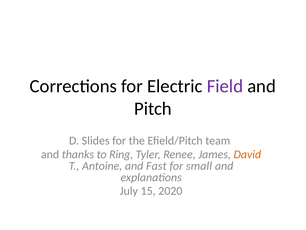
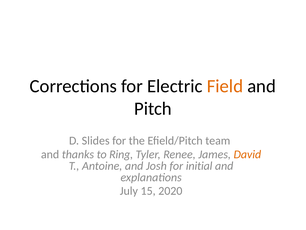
Field colour: purple -> orange
Fast: Fast -> Josh
small: small -> initial
